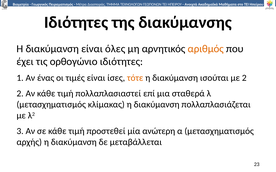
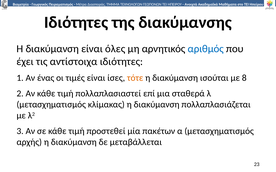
αριθμός colour: orange -> blue
ορθογώνιο: ορθογώνιο -> αντίστοιχα
με 2: 2 -> 8
ανώτερη: ανώτερη -> πακέτων
